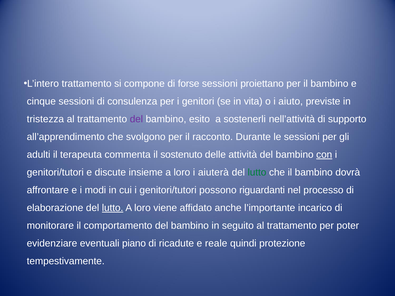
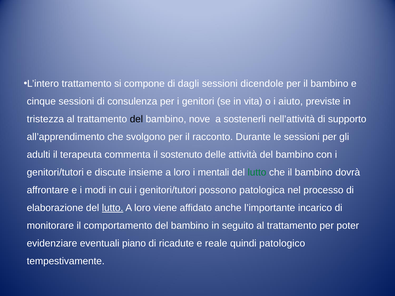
forse: forse -> dagli
proiettano: proiettano -> dicendole
del at (136, 119) colour: purple -> black
esito: esito -> nove
con underline: present -> none
aiuterà: aiuterà -> mentali
riguardanti: riguardanti -> patologica
protezione: protezione -> patologico
